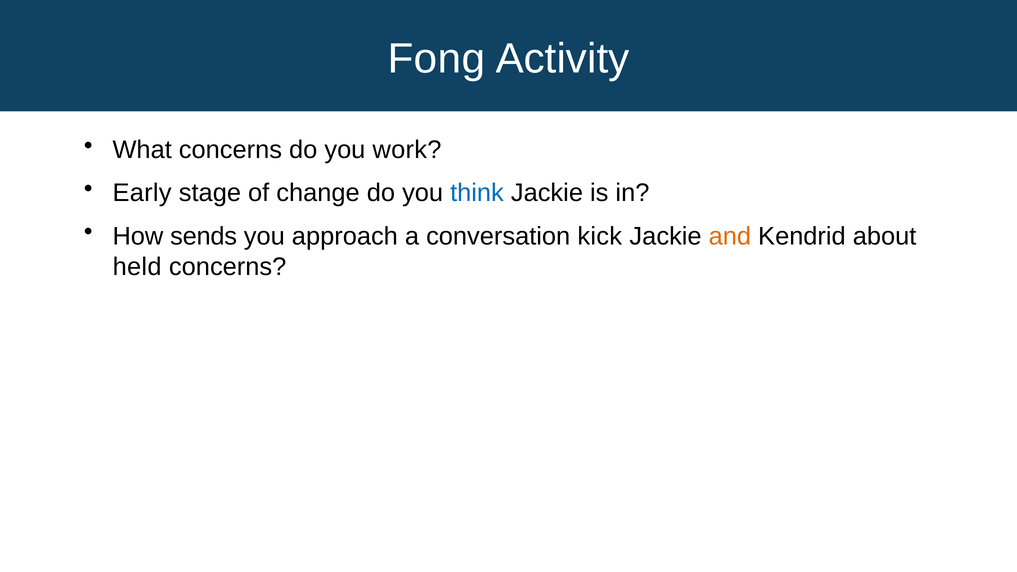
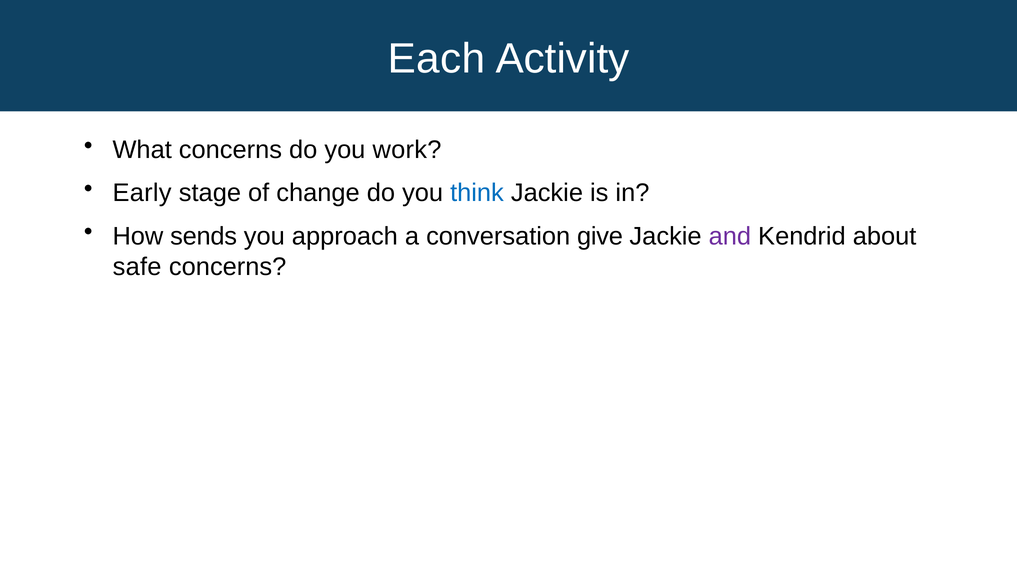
Fong: Fong -> Each
kick: kick -> give
and colour: orange -> purple
held: held -> safe
